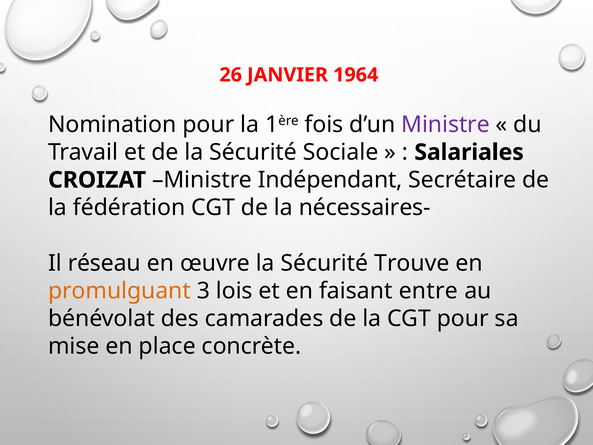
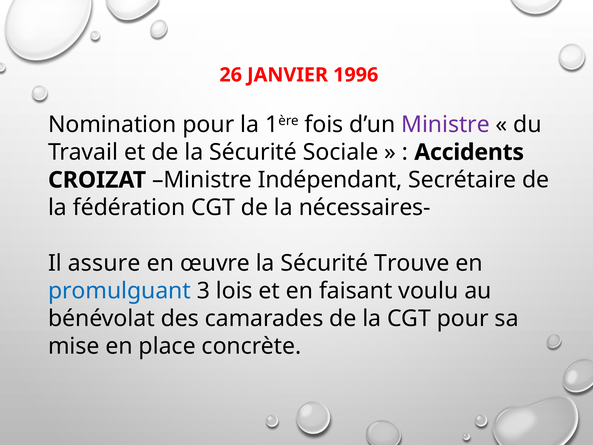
1964: 1964 -> 1996
Salariales: Salariales -> Accidents
réseau: réseau -> assure
promulguant colour: orange -> blue
entre: entre -> voulu
